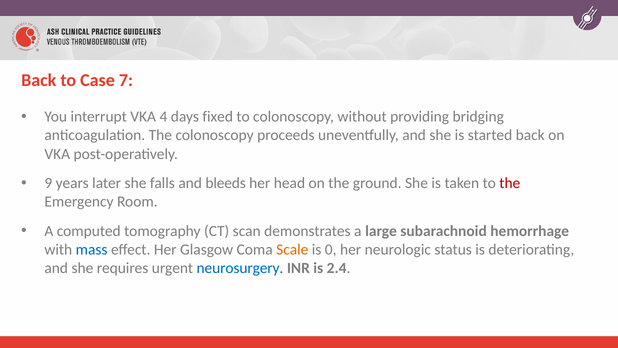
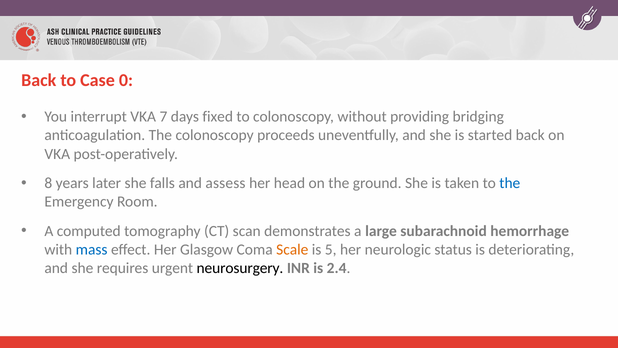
7: 7 -> 0
4: 4 -> 7
9: 9 -> 8
bleeds: bleeds -> assess
the at (510, 183) colour: red -> blue
0: 0 -> 5
neurosurgery colour: blue -> black
